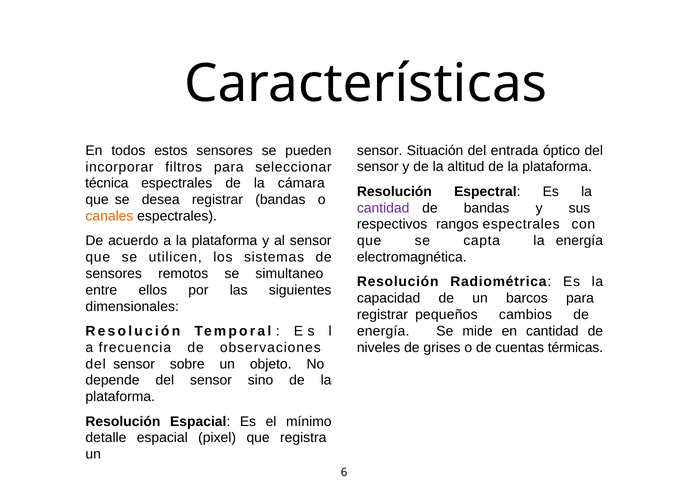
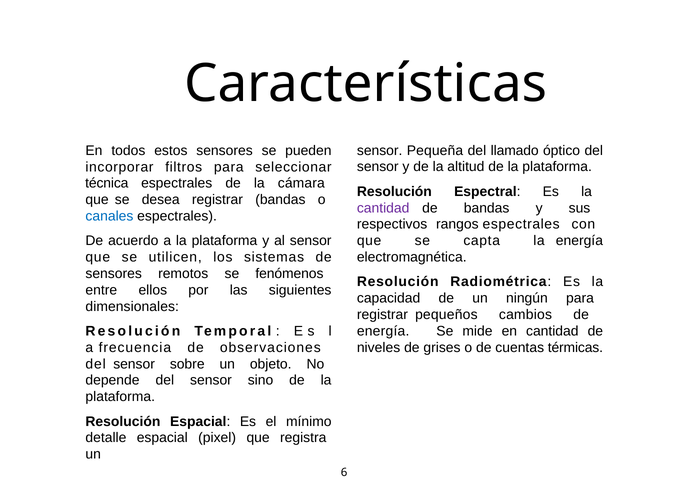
Situación: Situación -> Pequeña
entrada: entrada -> llamado
canales colour: orange -> blue
simultaneo: simultaneo -> fenómenos
barcos: barcos -> ningún
